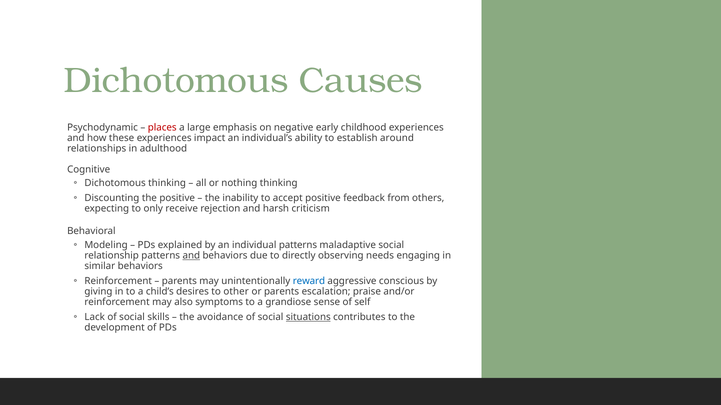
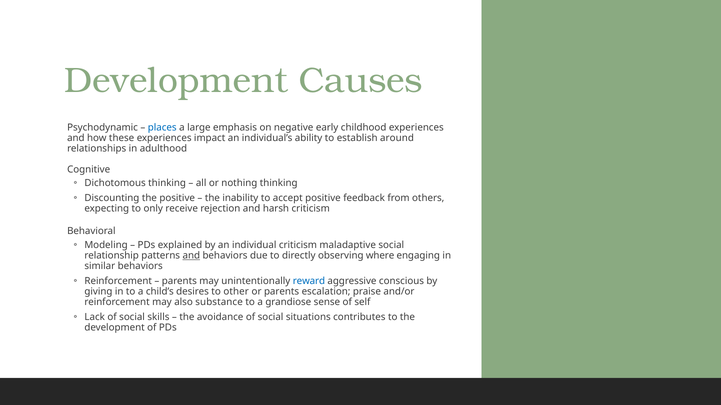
Dichotomous at (176, 81): Dichotomous -> Development
places colour: red -> blue
individual patterns: patterns -> criticism
needs: needs -> where
symptoms: symptoms -> substance
situations underline: present -> none
